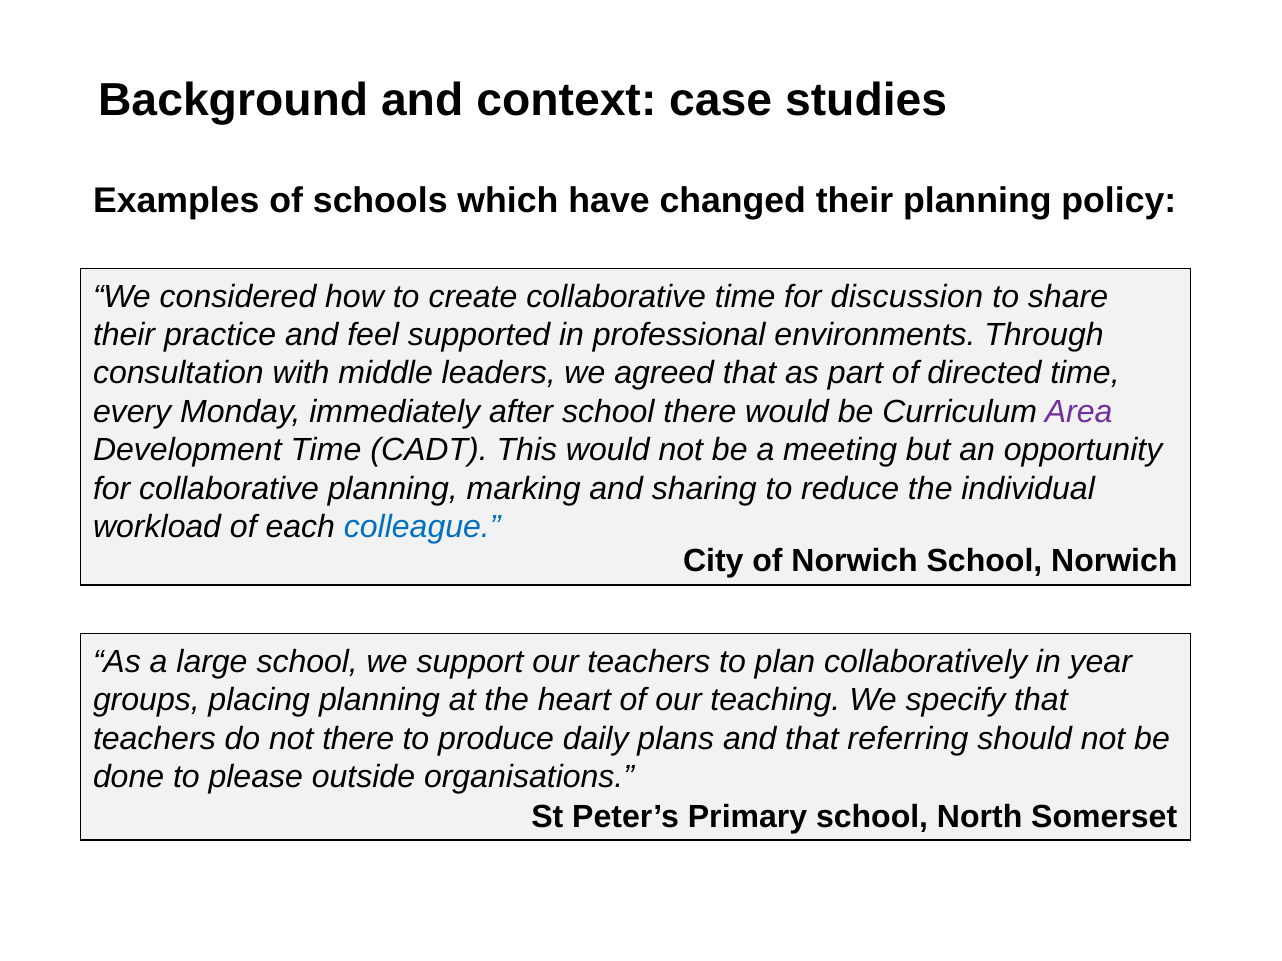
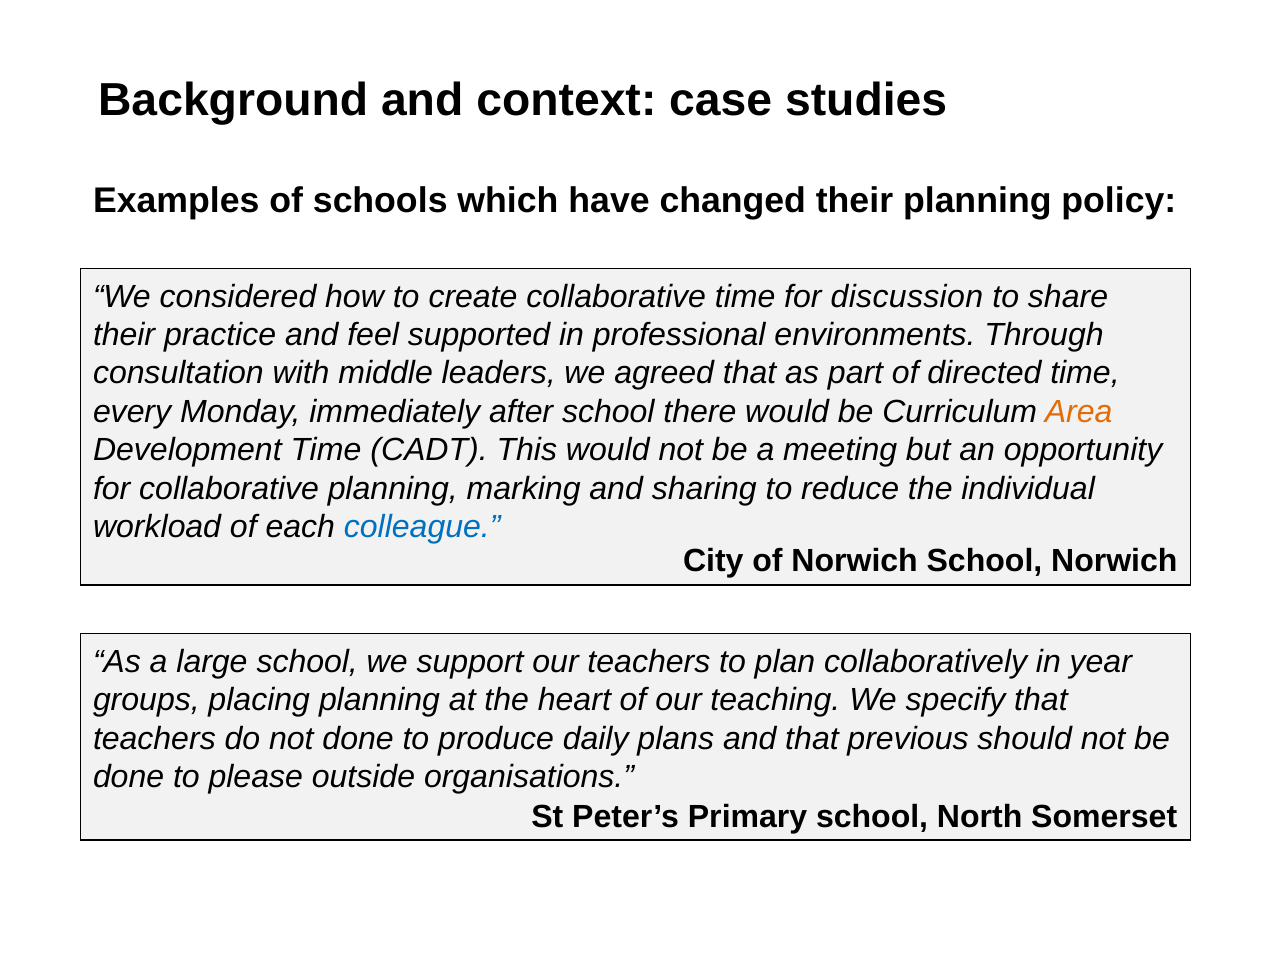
Area colour: purple -> orange
not there: there -> done
referring: referring -> previous
